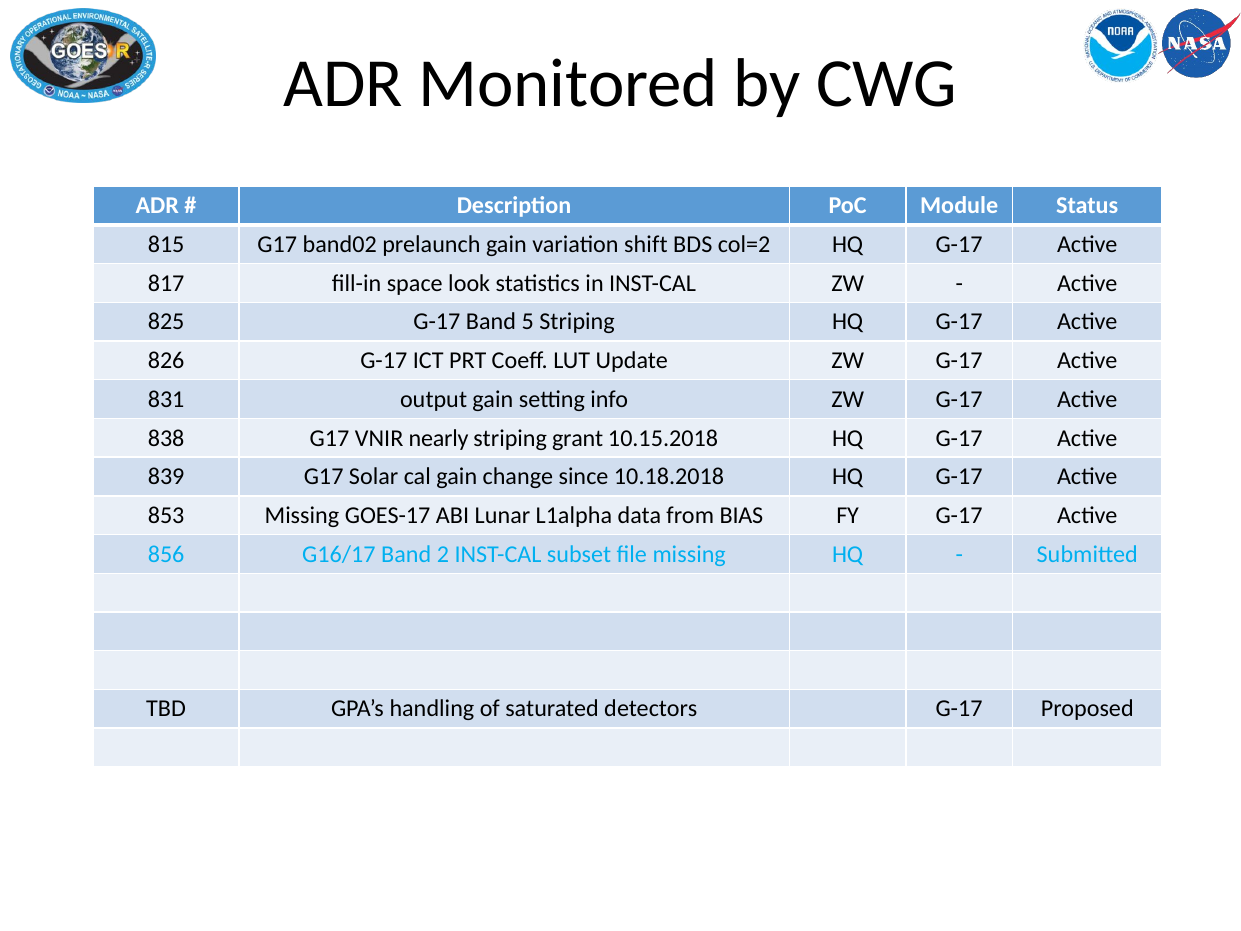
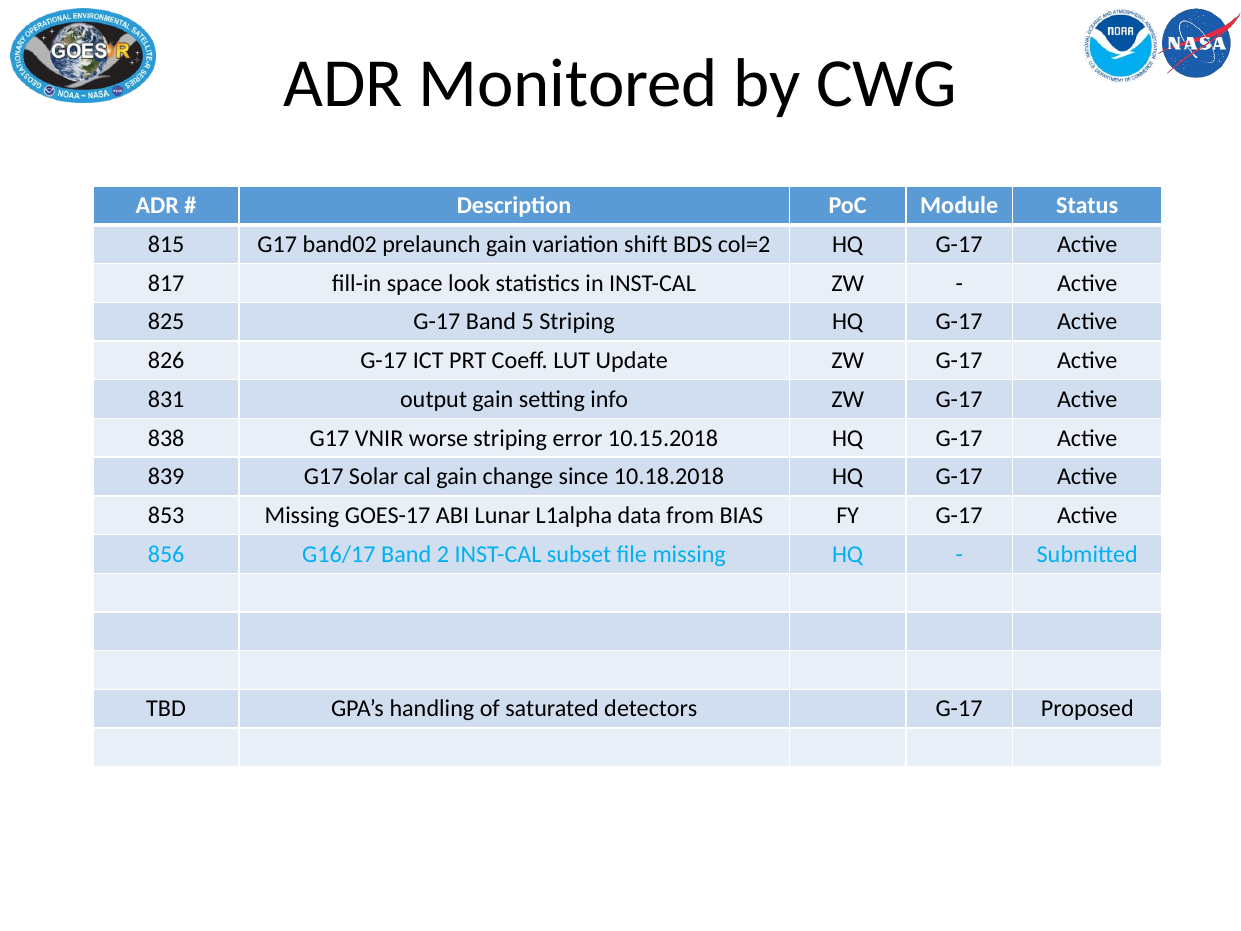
nearly: nearly -> worse
grant: grant -> error
